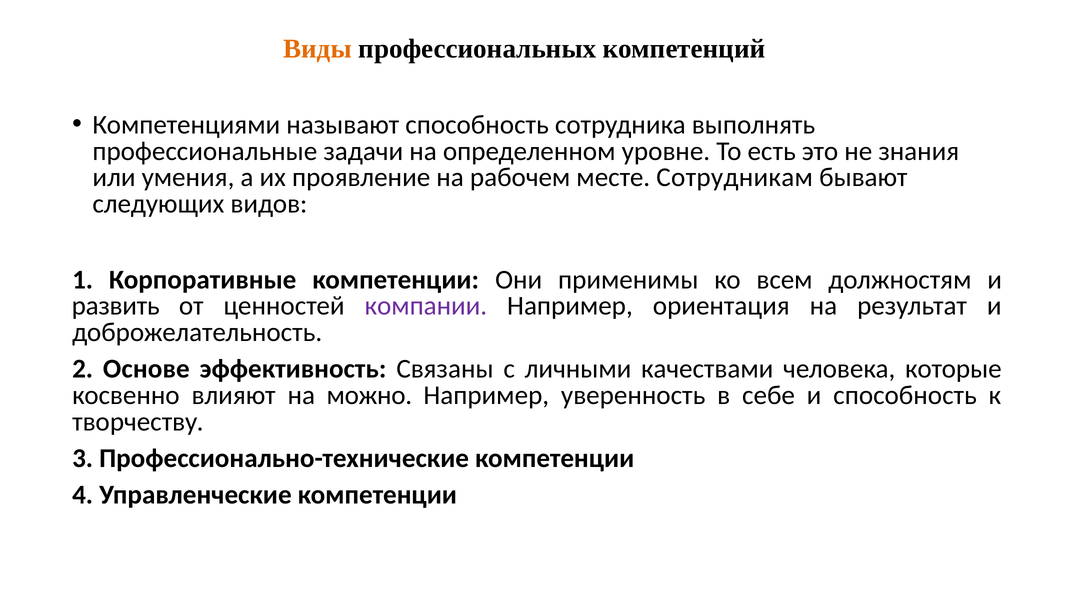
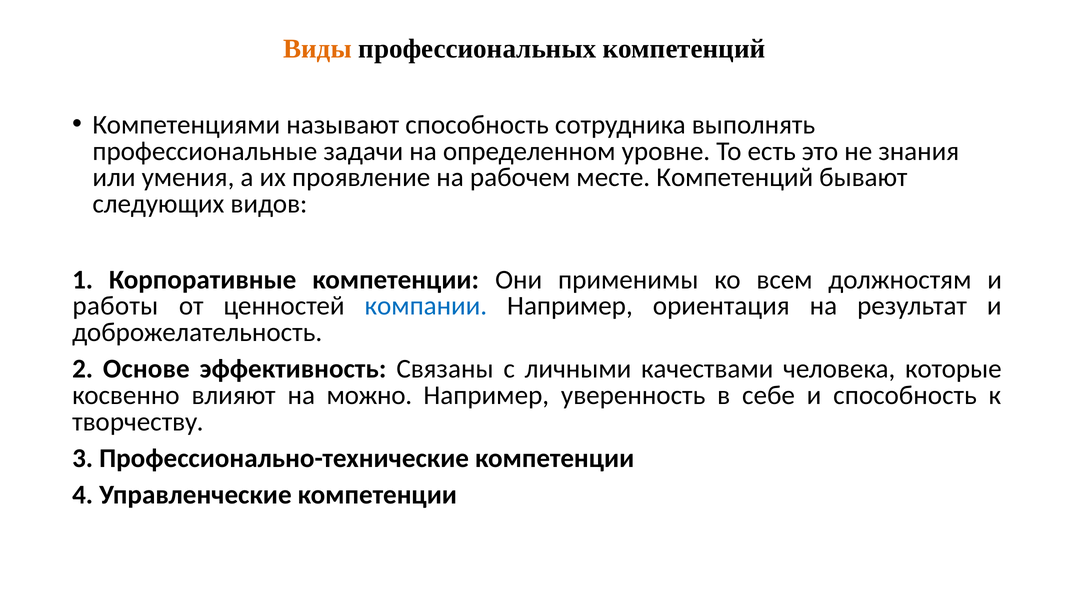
месте Сотрудникам: Сотрудникам -> Компетенций
развить: развить -> работы
компании colour: purple -> blue
